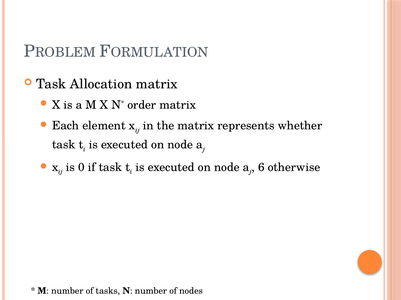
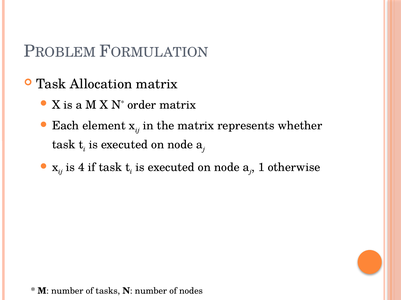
0: 0 -> 4
6: 6 -> 1
